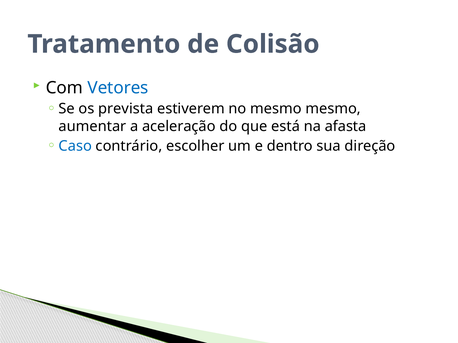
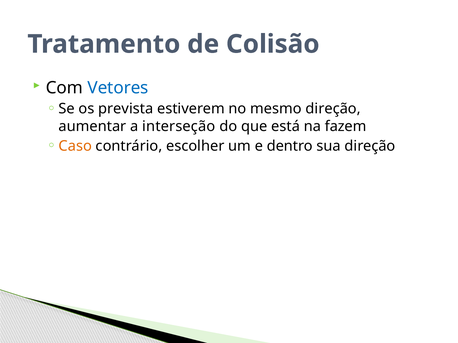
mesmo mesmo: mesmo -> direção
aceleração: aceleração -> interseção
afasta: afasta -> fazem
Caso colour: blue -> orange
